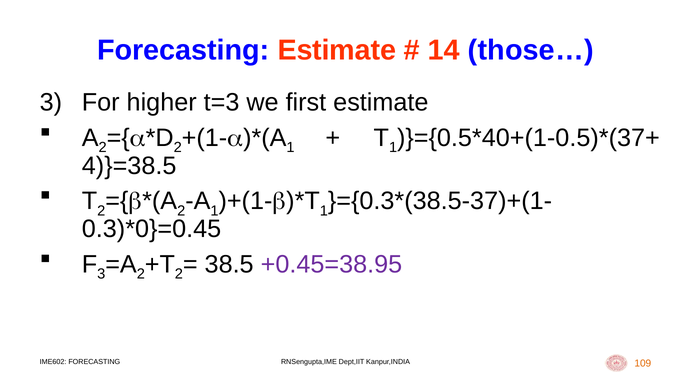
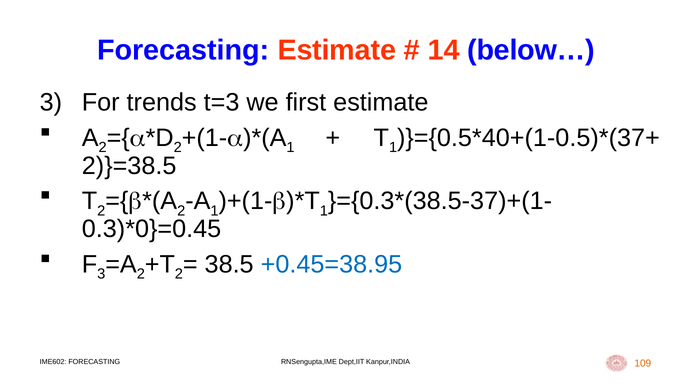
those…: those… -> below…
higher: higher -> trends
4)}=38.5: 4)}=38.5 -> 2)}=38.5
+0.45=38.95 colour: purple -> blue
